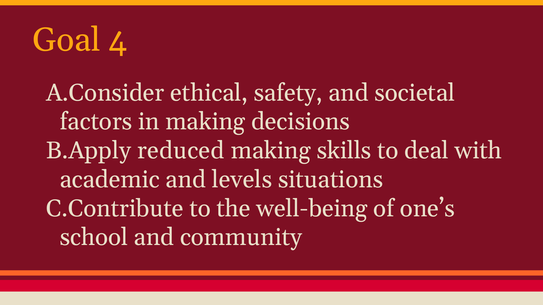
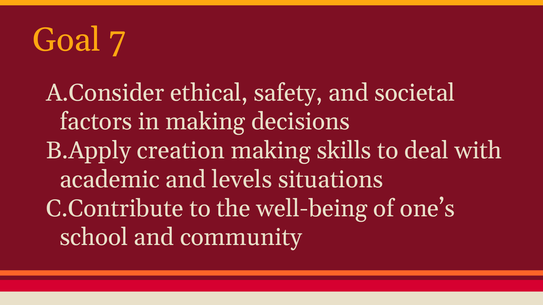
4: 4 -> 7
reduced: reduced -> creation
